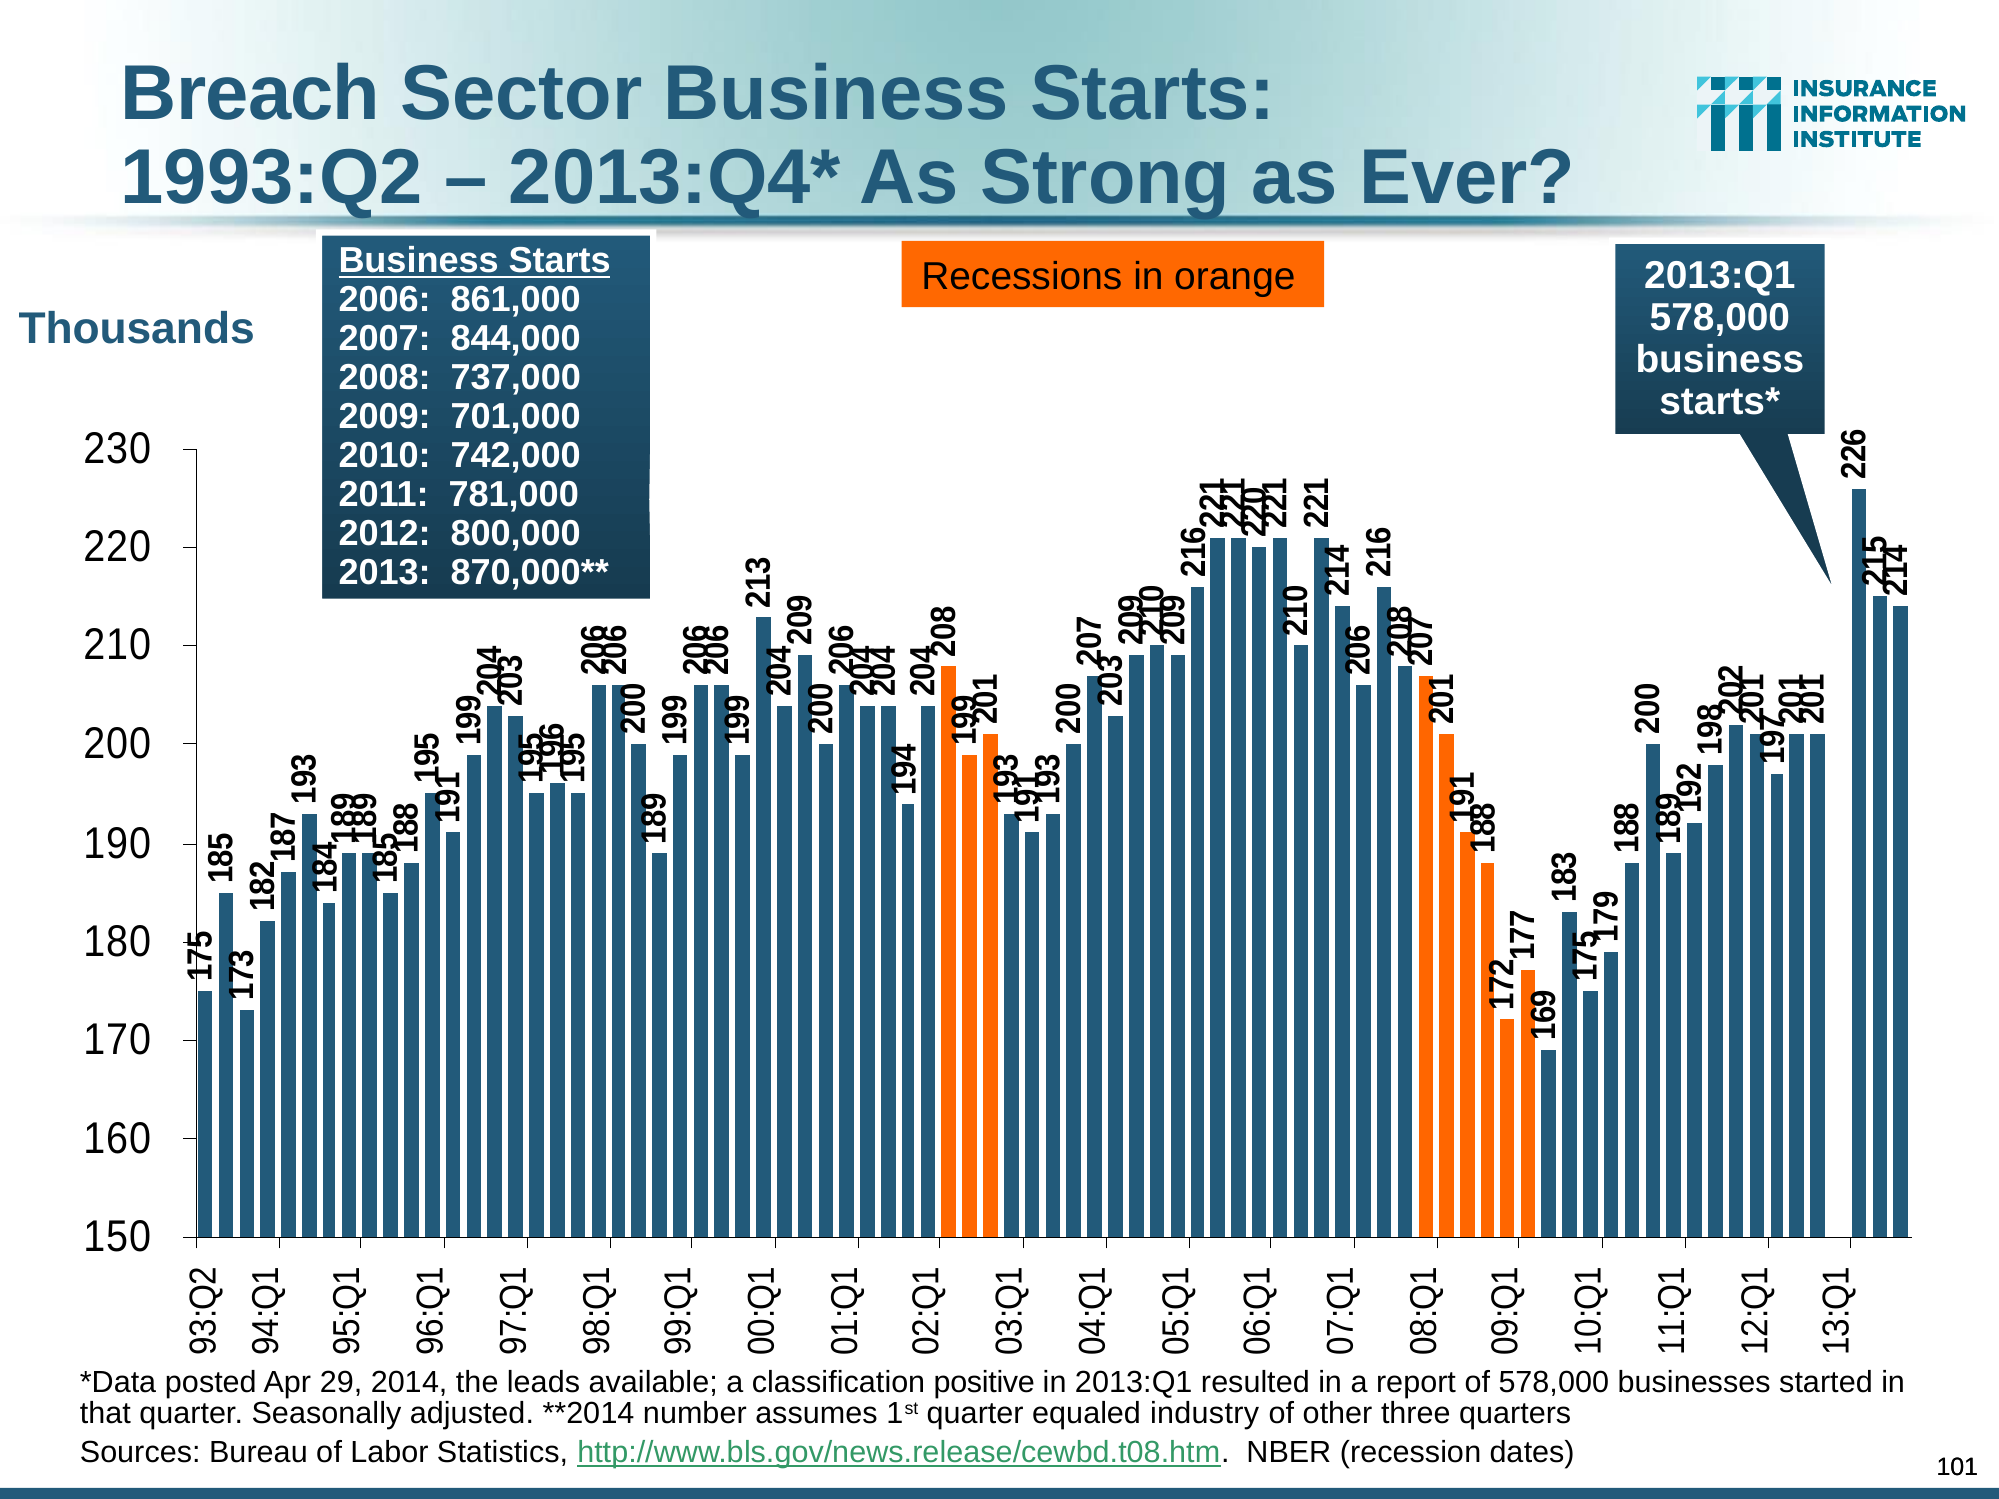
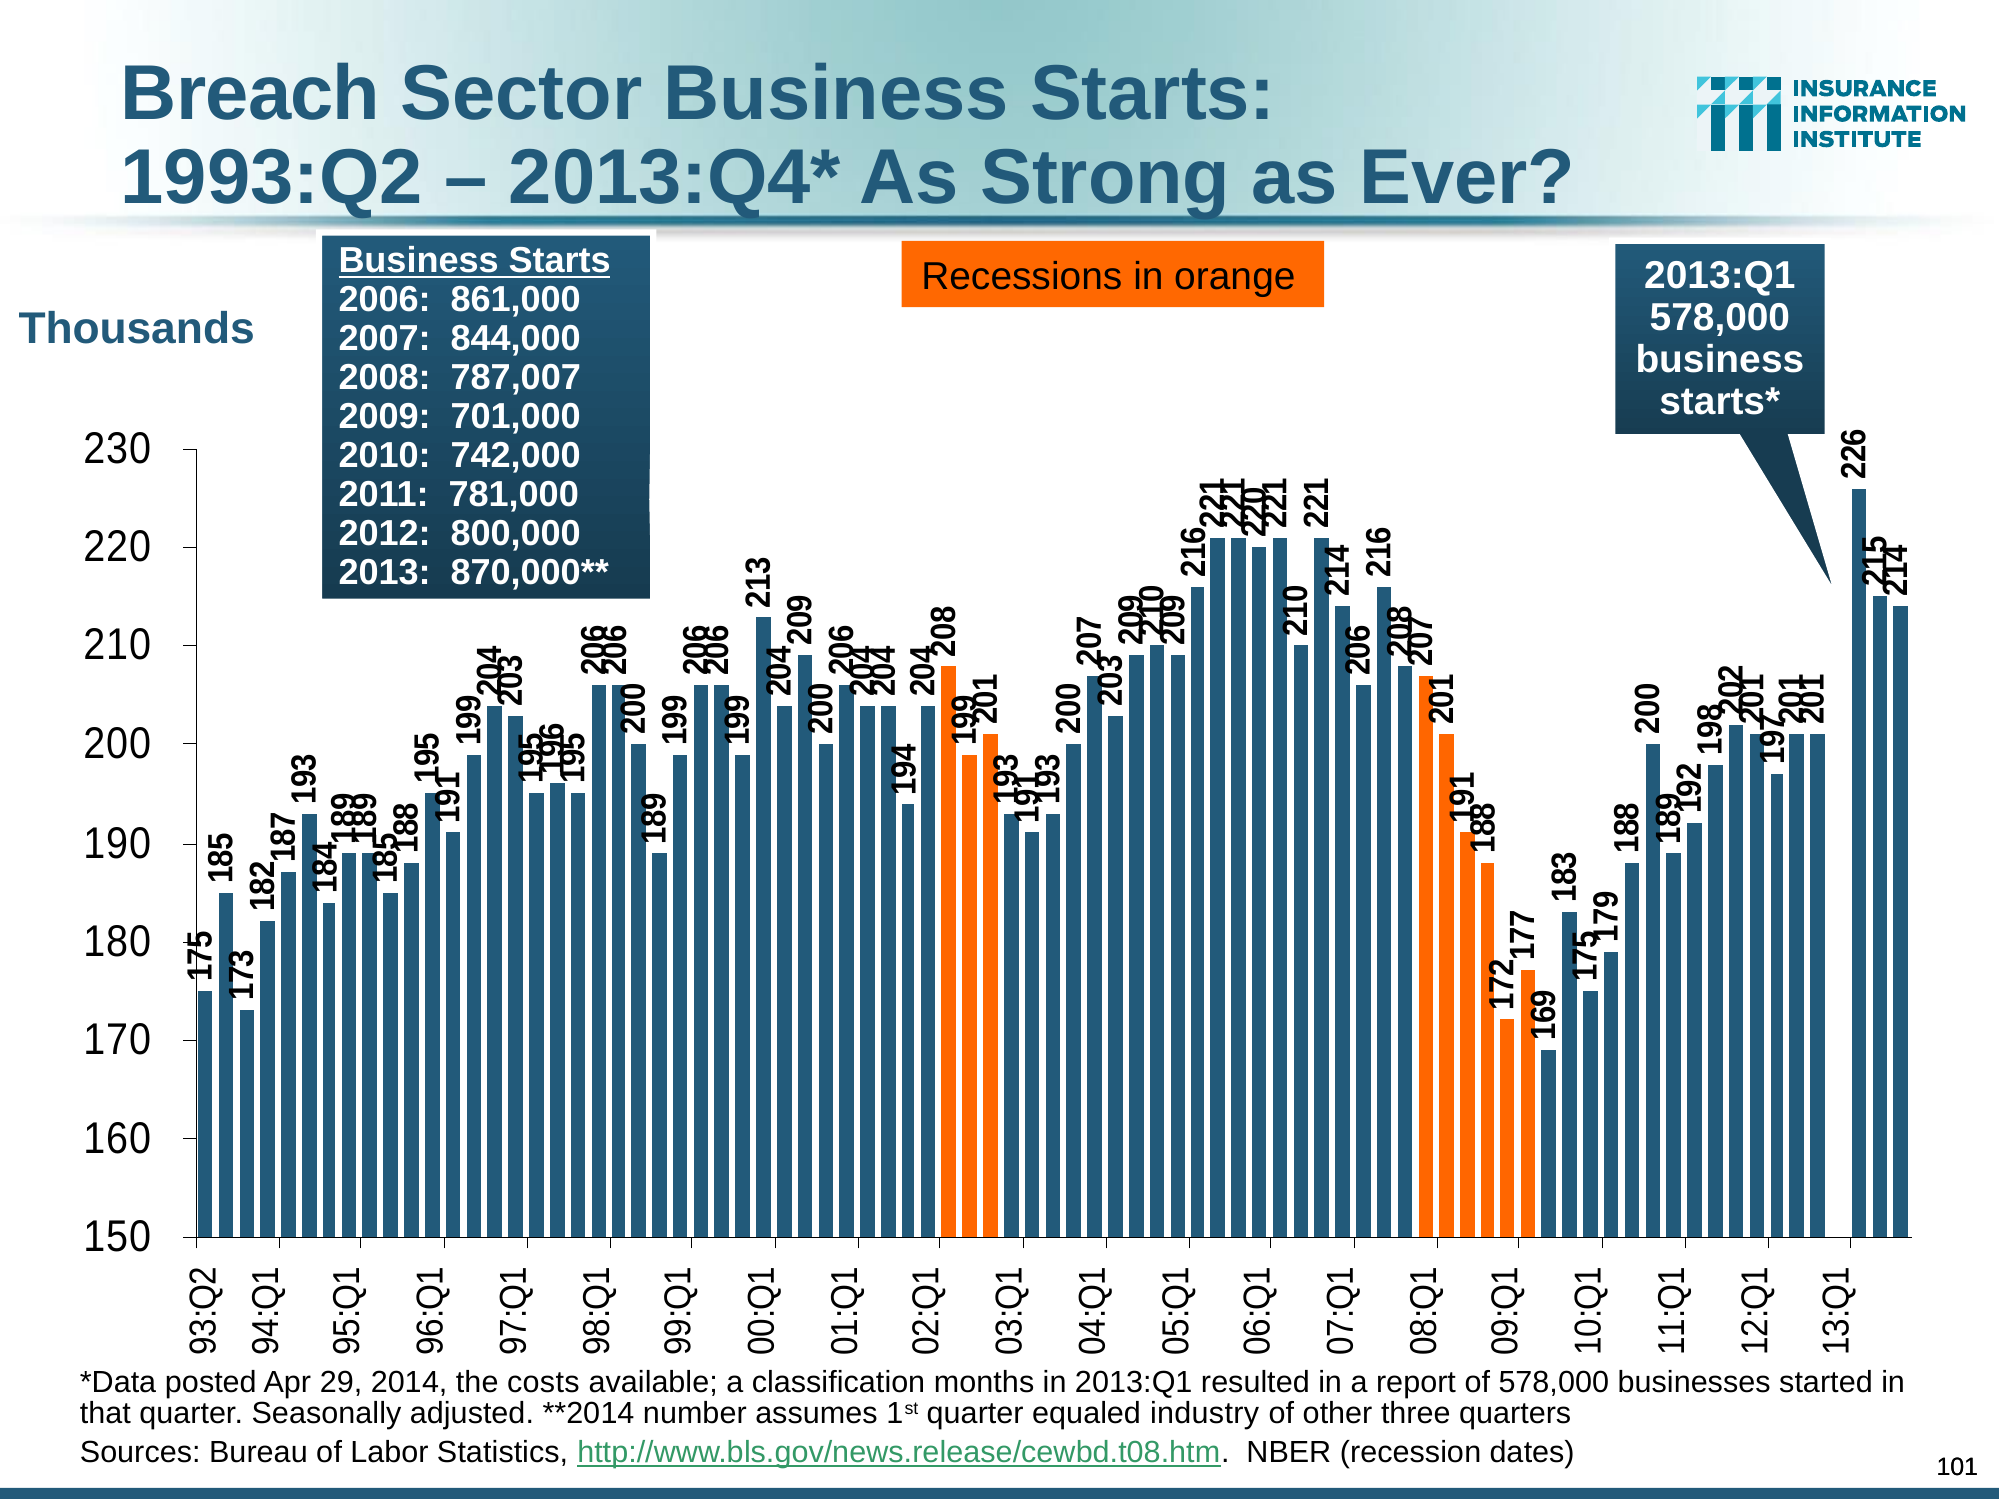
737,000: 737,000 -> 787,007
leads: leads -> costs
positive: positive -> months
